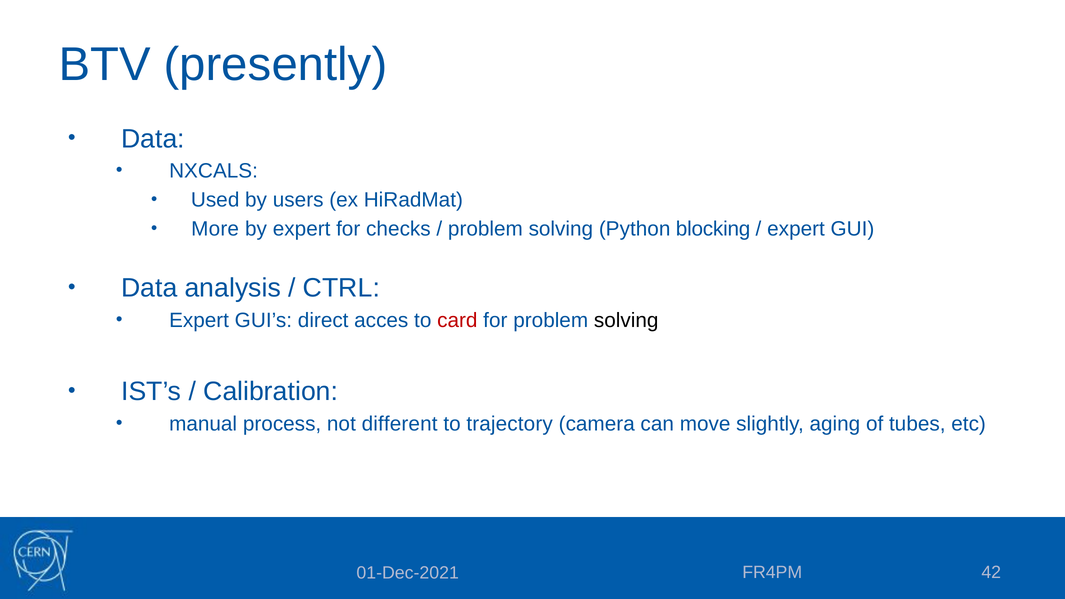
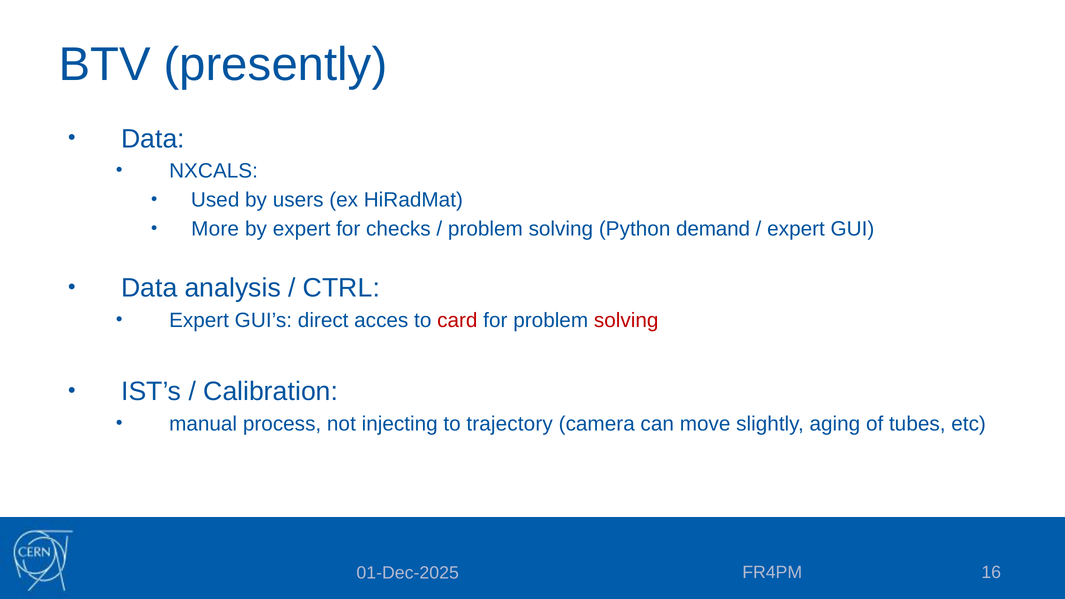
blocking: blocking -> demand
solving at (626, 320) colour: black -> red
different: different -> injecting
42: 42 -> 16
01-Dec-2021: 01-Dec-2021 -> 01-Dec-2025
